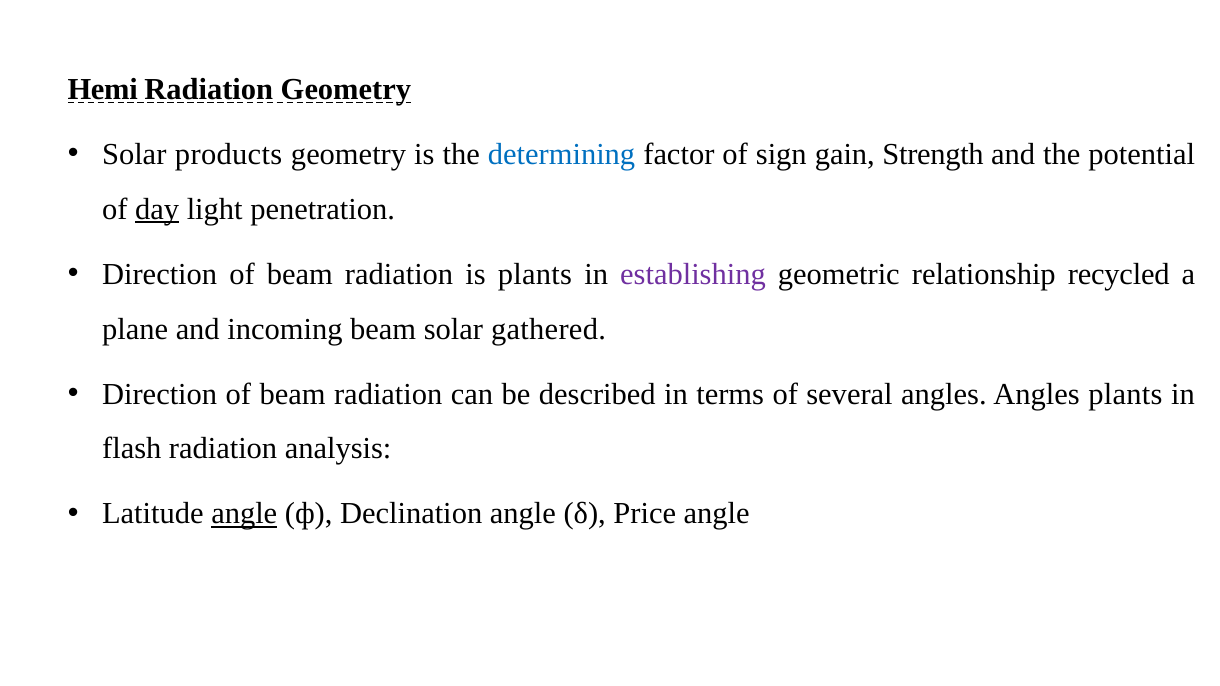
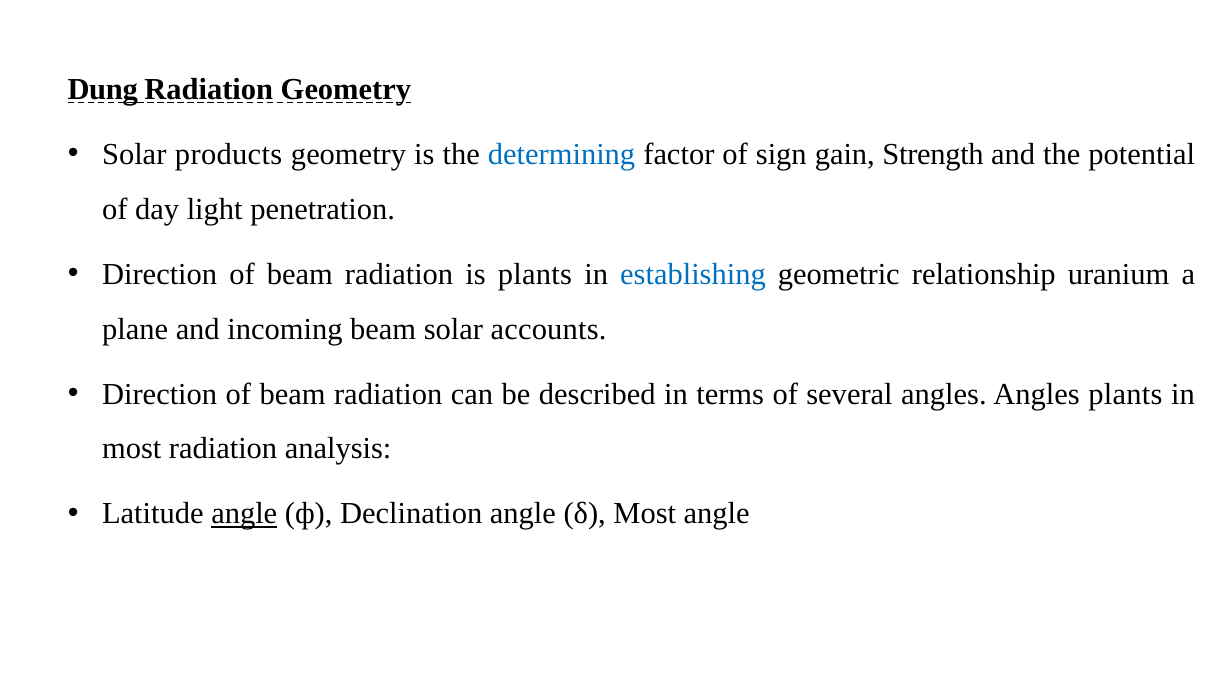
Hemi: Hemi -> Dung
day underline: present -> none
establishing colour: purple -> blue
recycled: recycled -> uranium
gathered: gathered -> accounts
flash at (132, 449): flash -> most
δ Price: Price -> Most
